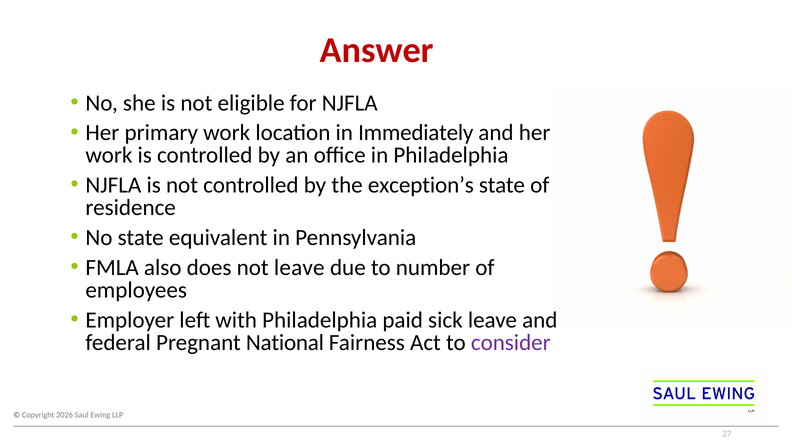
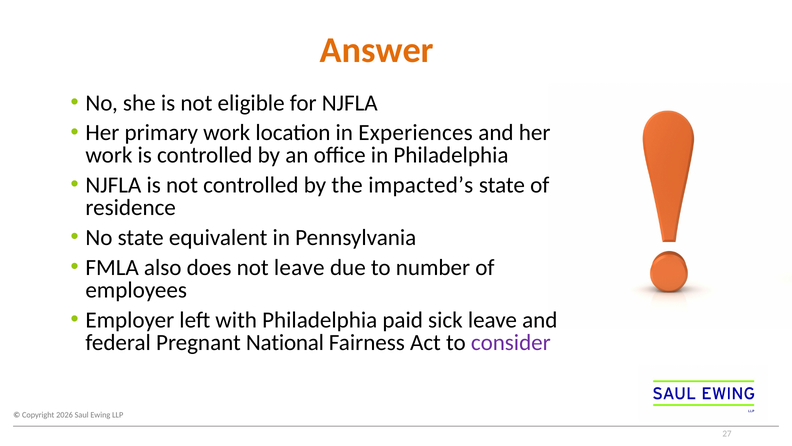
Answer colour: red -> orange
Immediately: Immediately -> Experiences
exception’s: exception’s -> impacted’s
